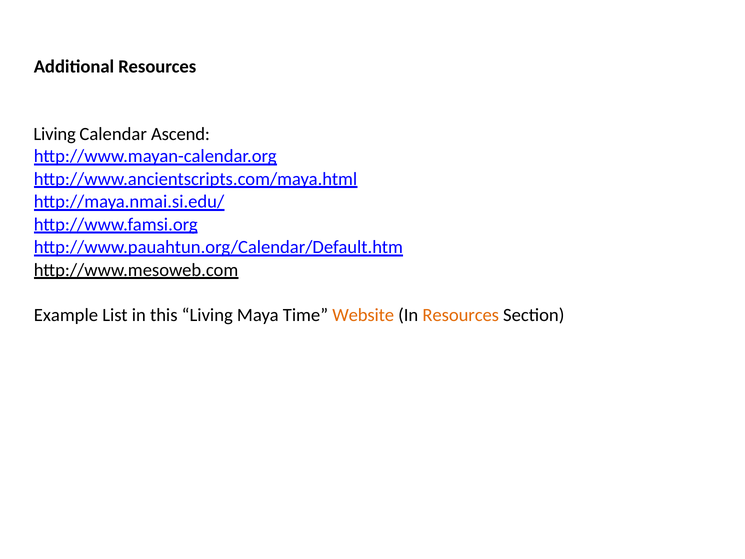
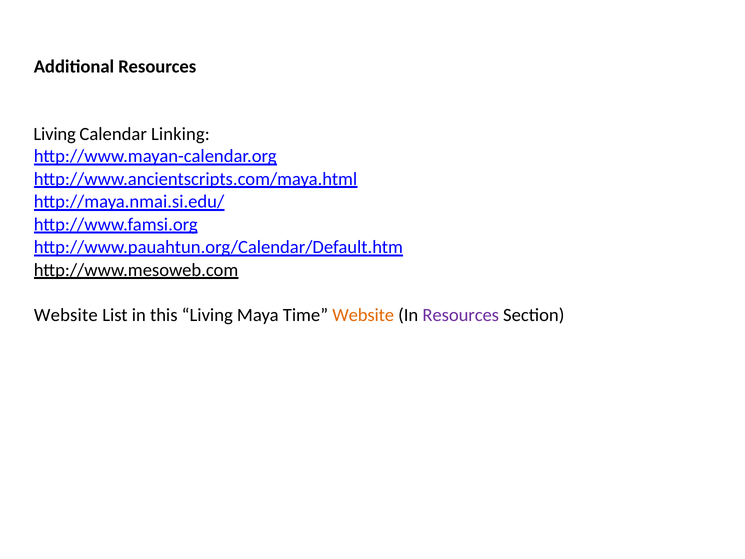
Ascend: Ascend -> Linking
Example at (66, 315): Example -> Website
Resources at (461, 315) colour: orange -> purple
